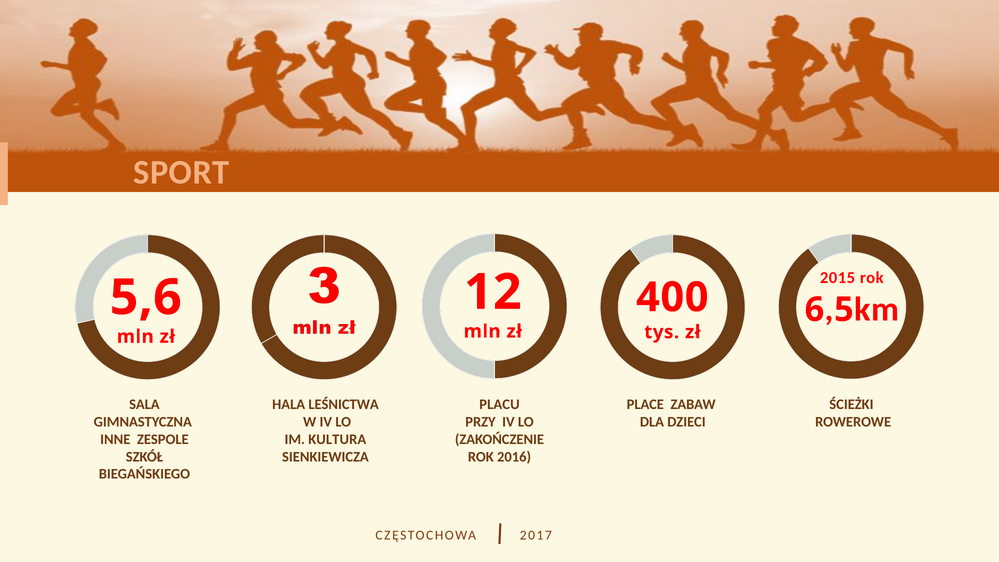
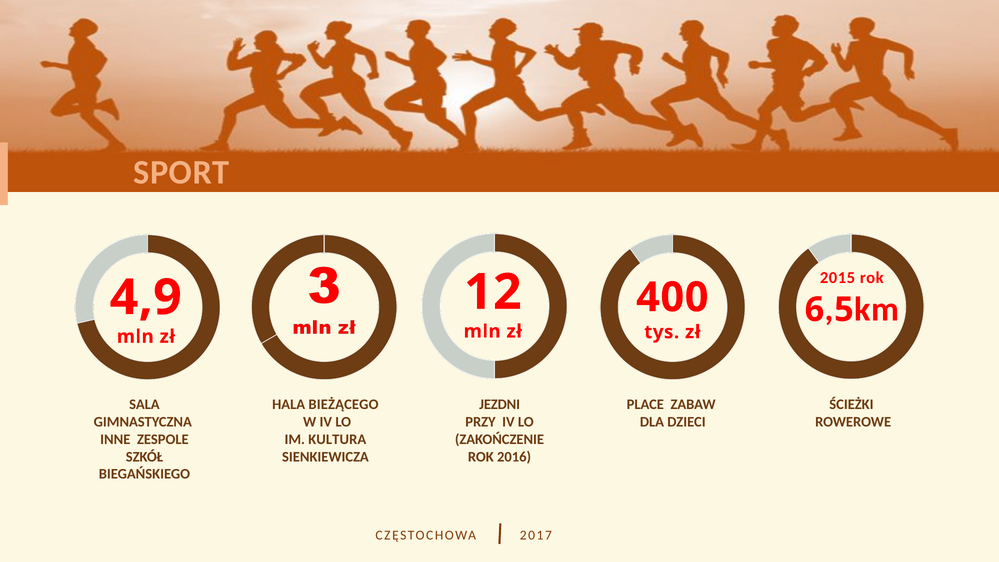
5,6: 5,6 -> 4,9
LEŚNICTWA: LEŚNICTWA -> BIEŻĄCEGO
PLACU: PLACU -> JEZDNI
